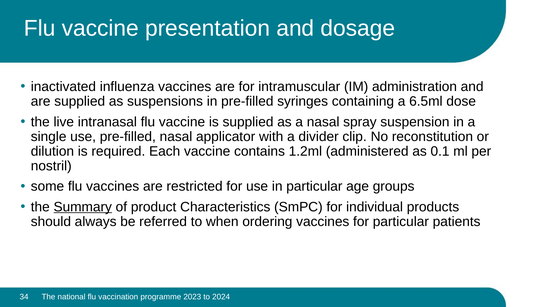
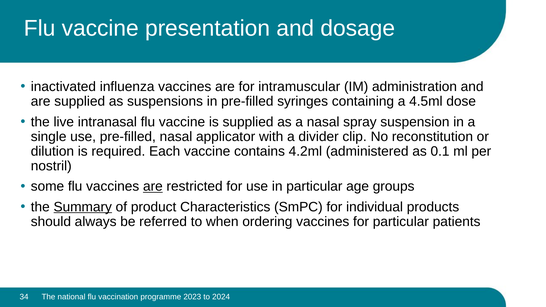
6.5ml: 6.5ml -> 4.5ml
1.2ml: 1.2ml -> 4.2ml
are at (153, 187) underline: none -> present
